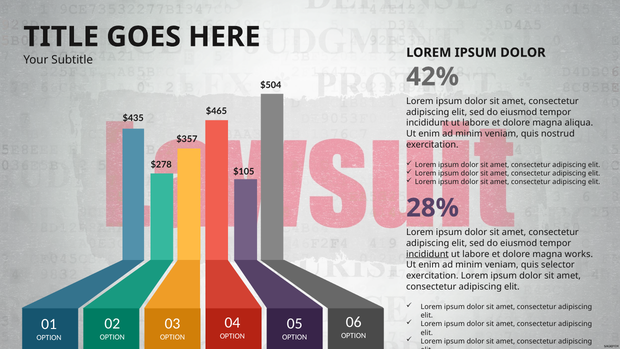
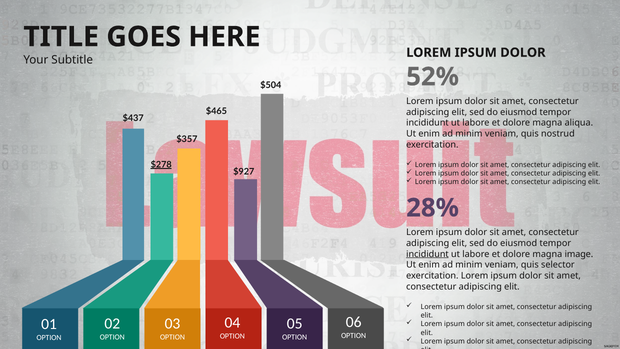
42%: 42% -> 52%
$435: $435 -> $437
$278 underline: none -> present
$105: $105 -> $927
works: works -> image
